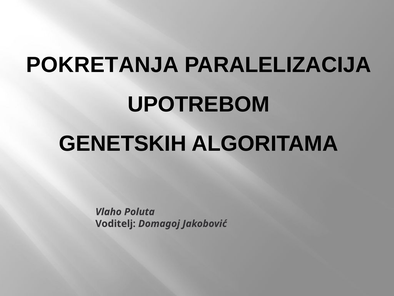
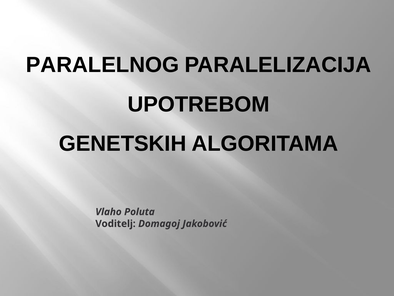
POKRETANJA: POKRETANJA -> PARALELNOG
